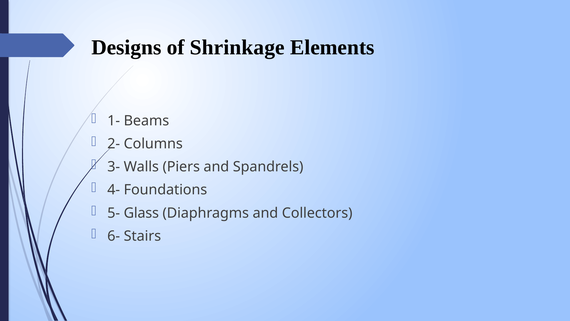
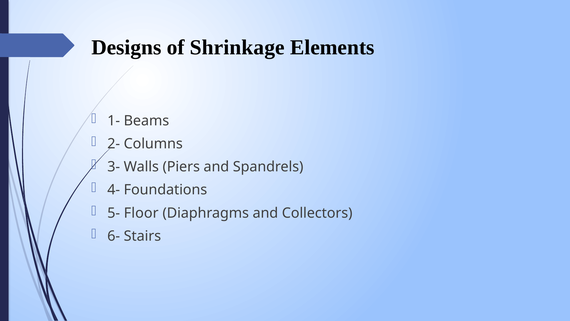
Glass: Glass -> Floor
